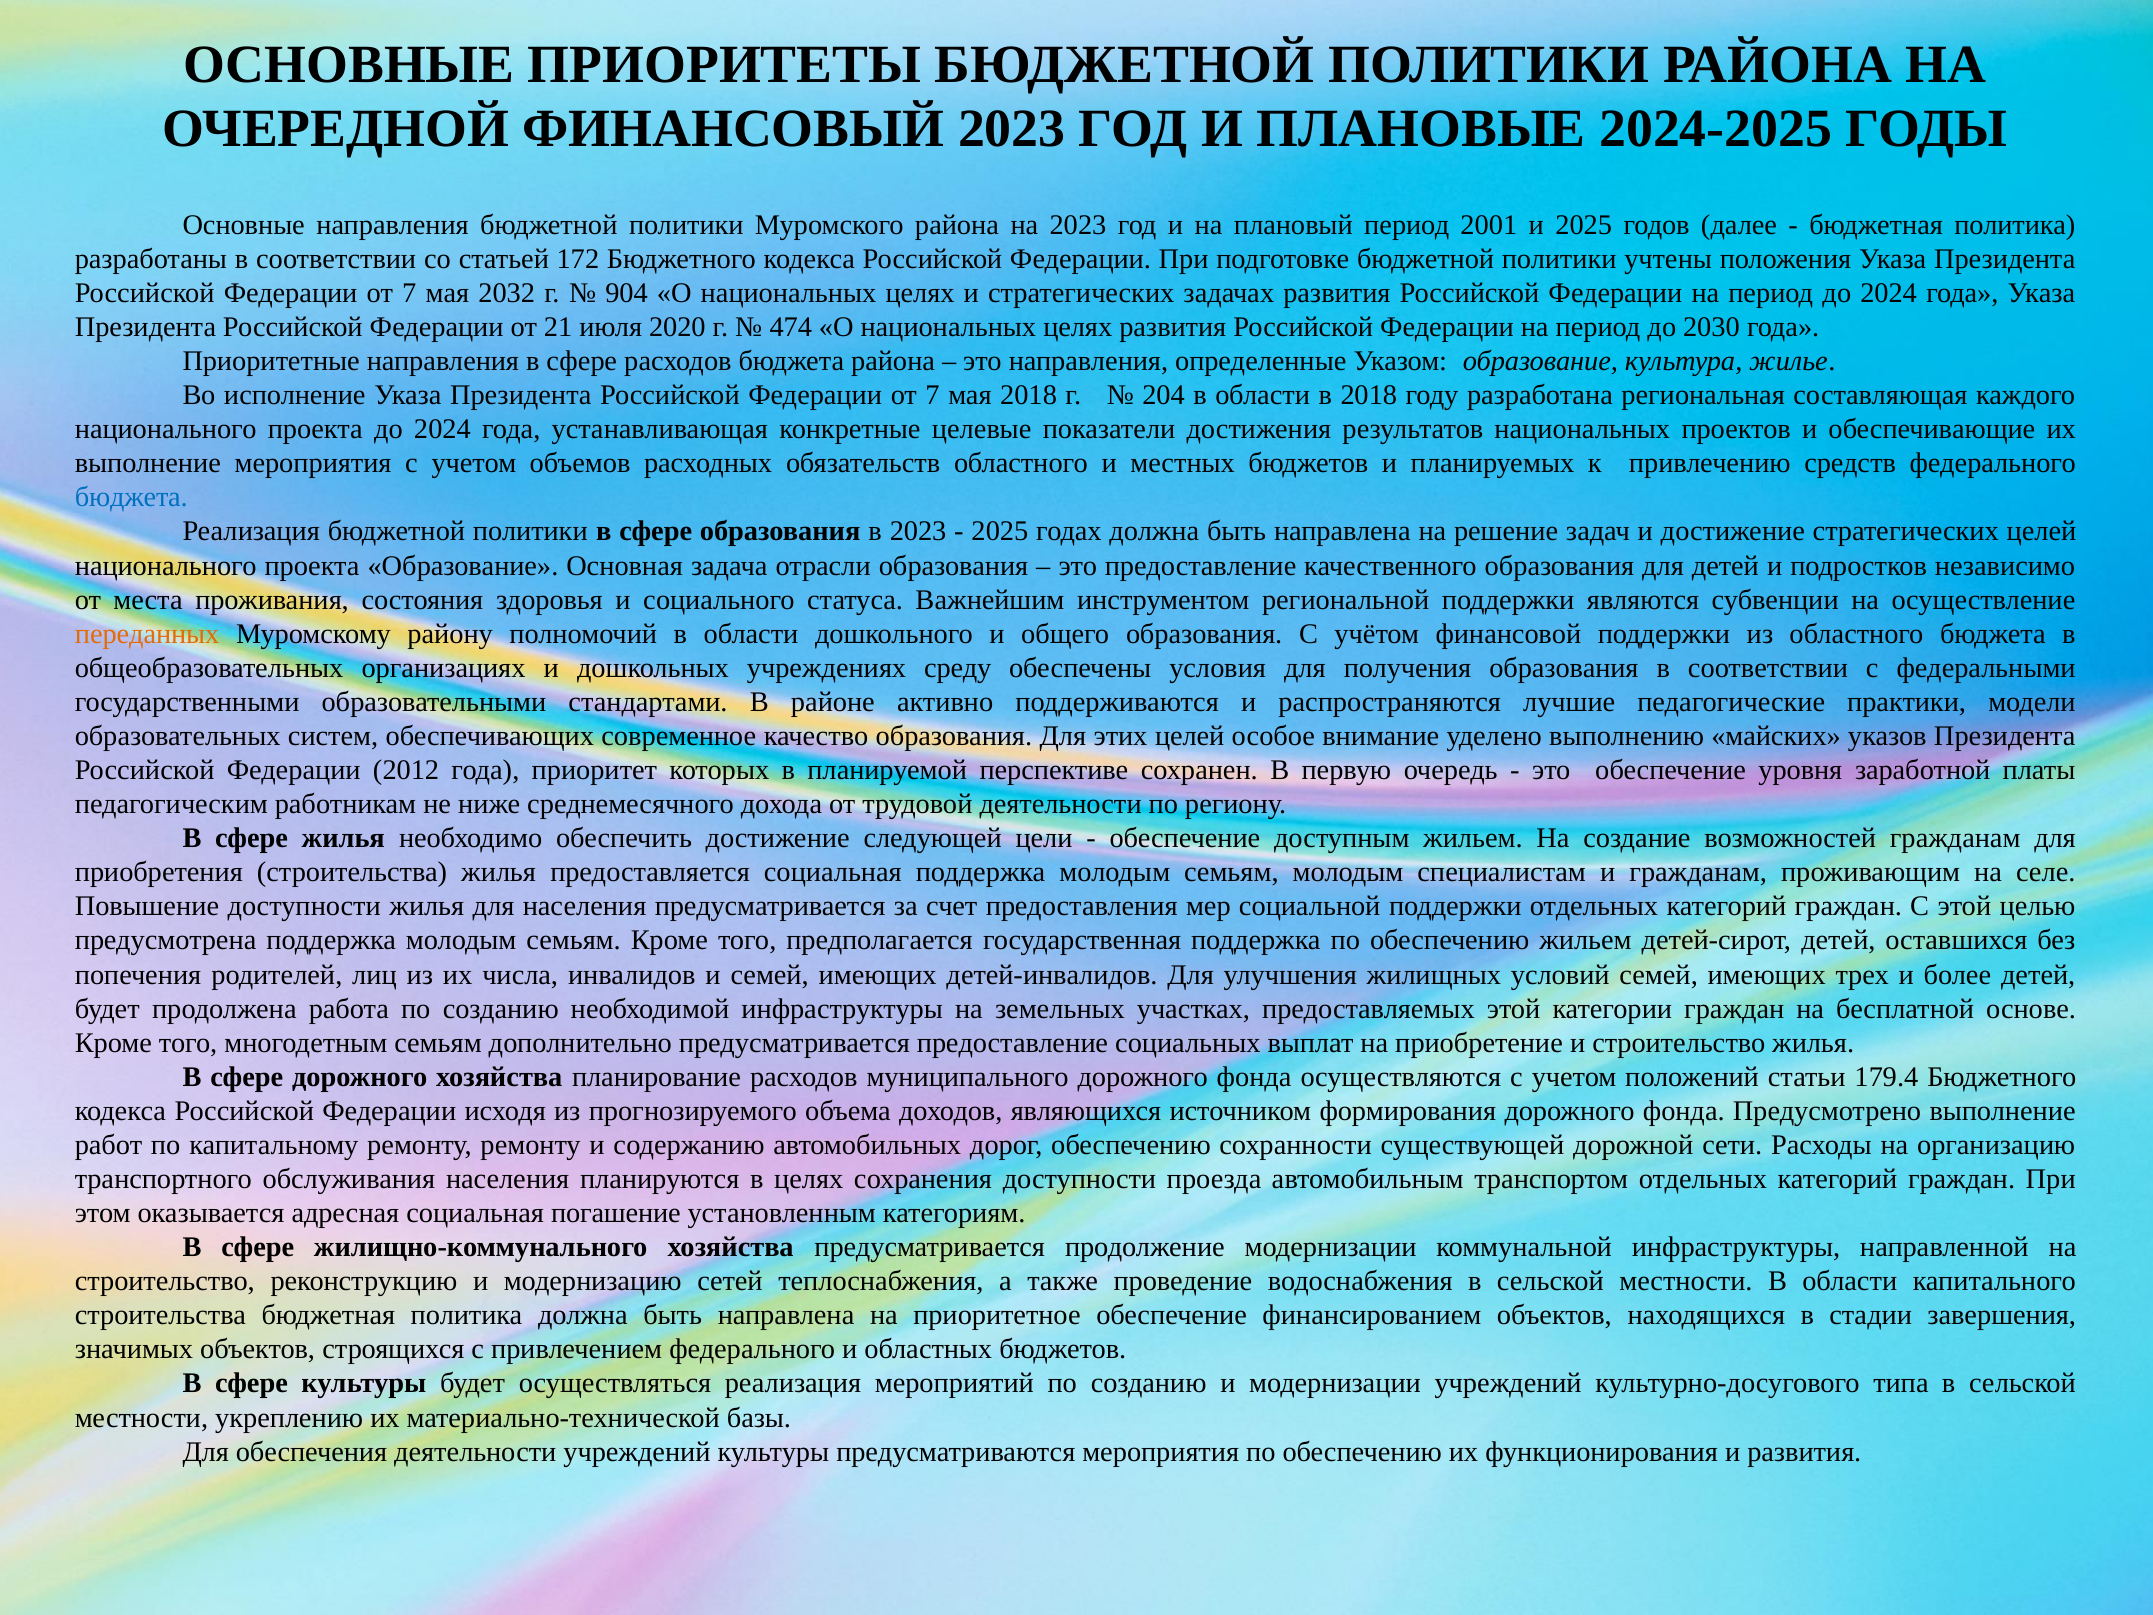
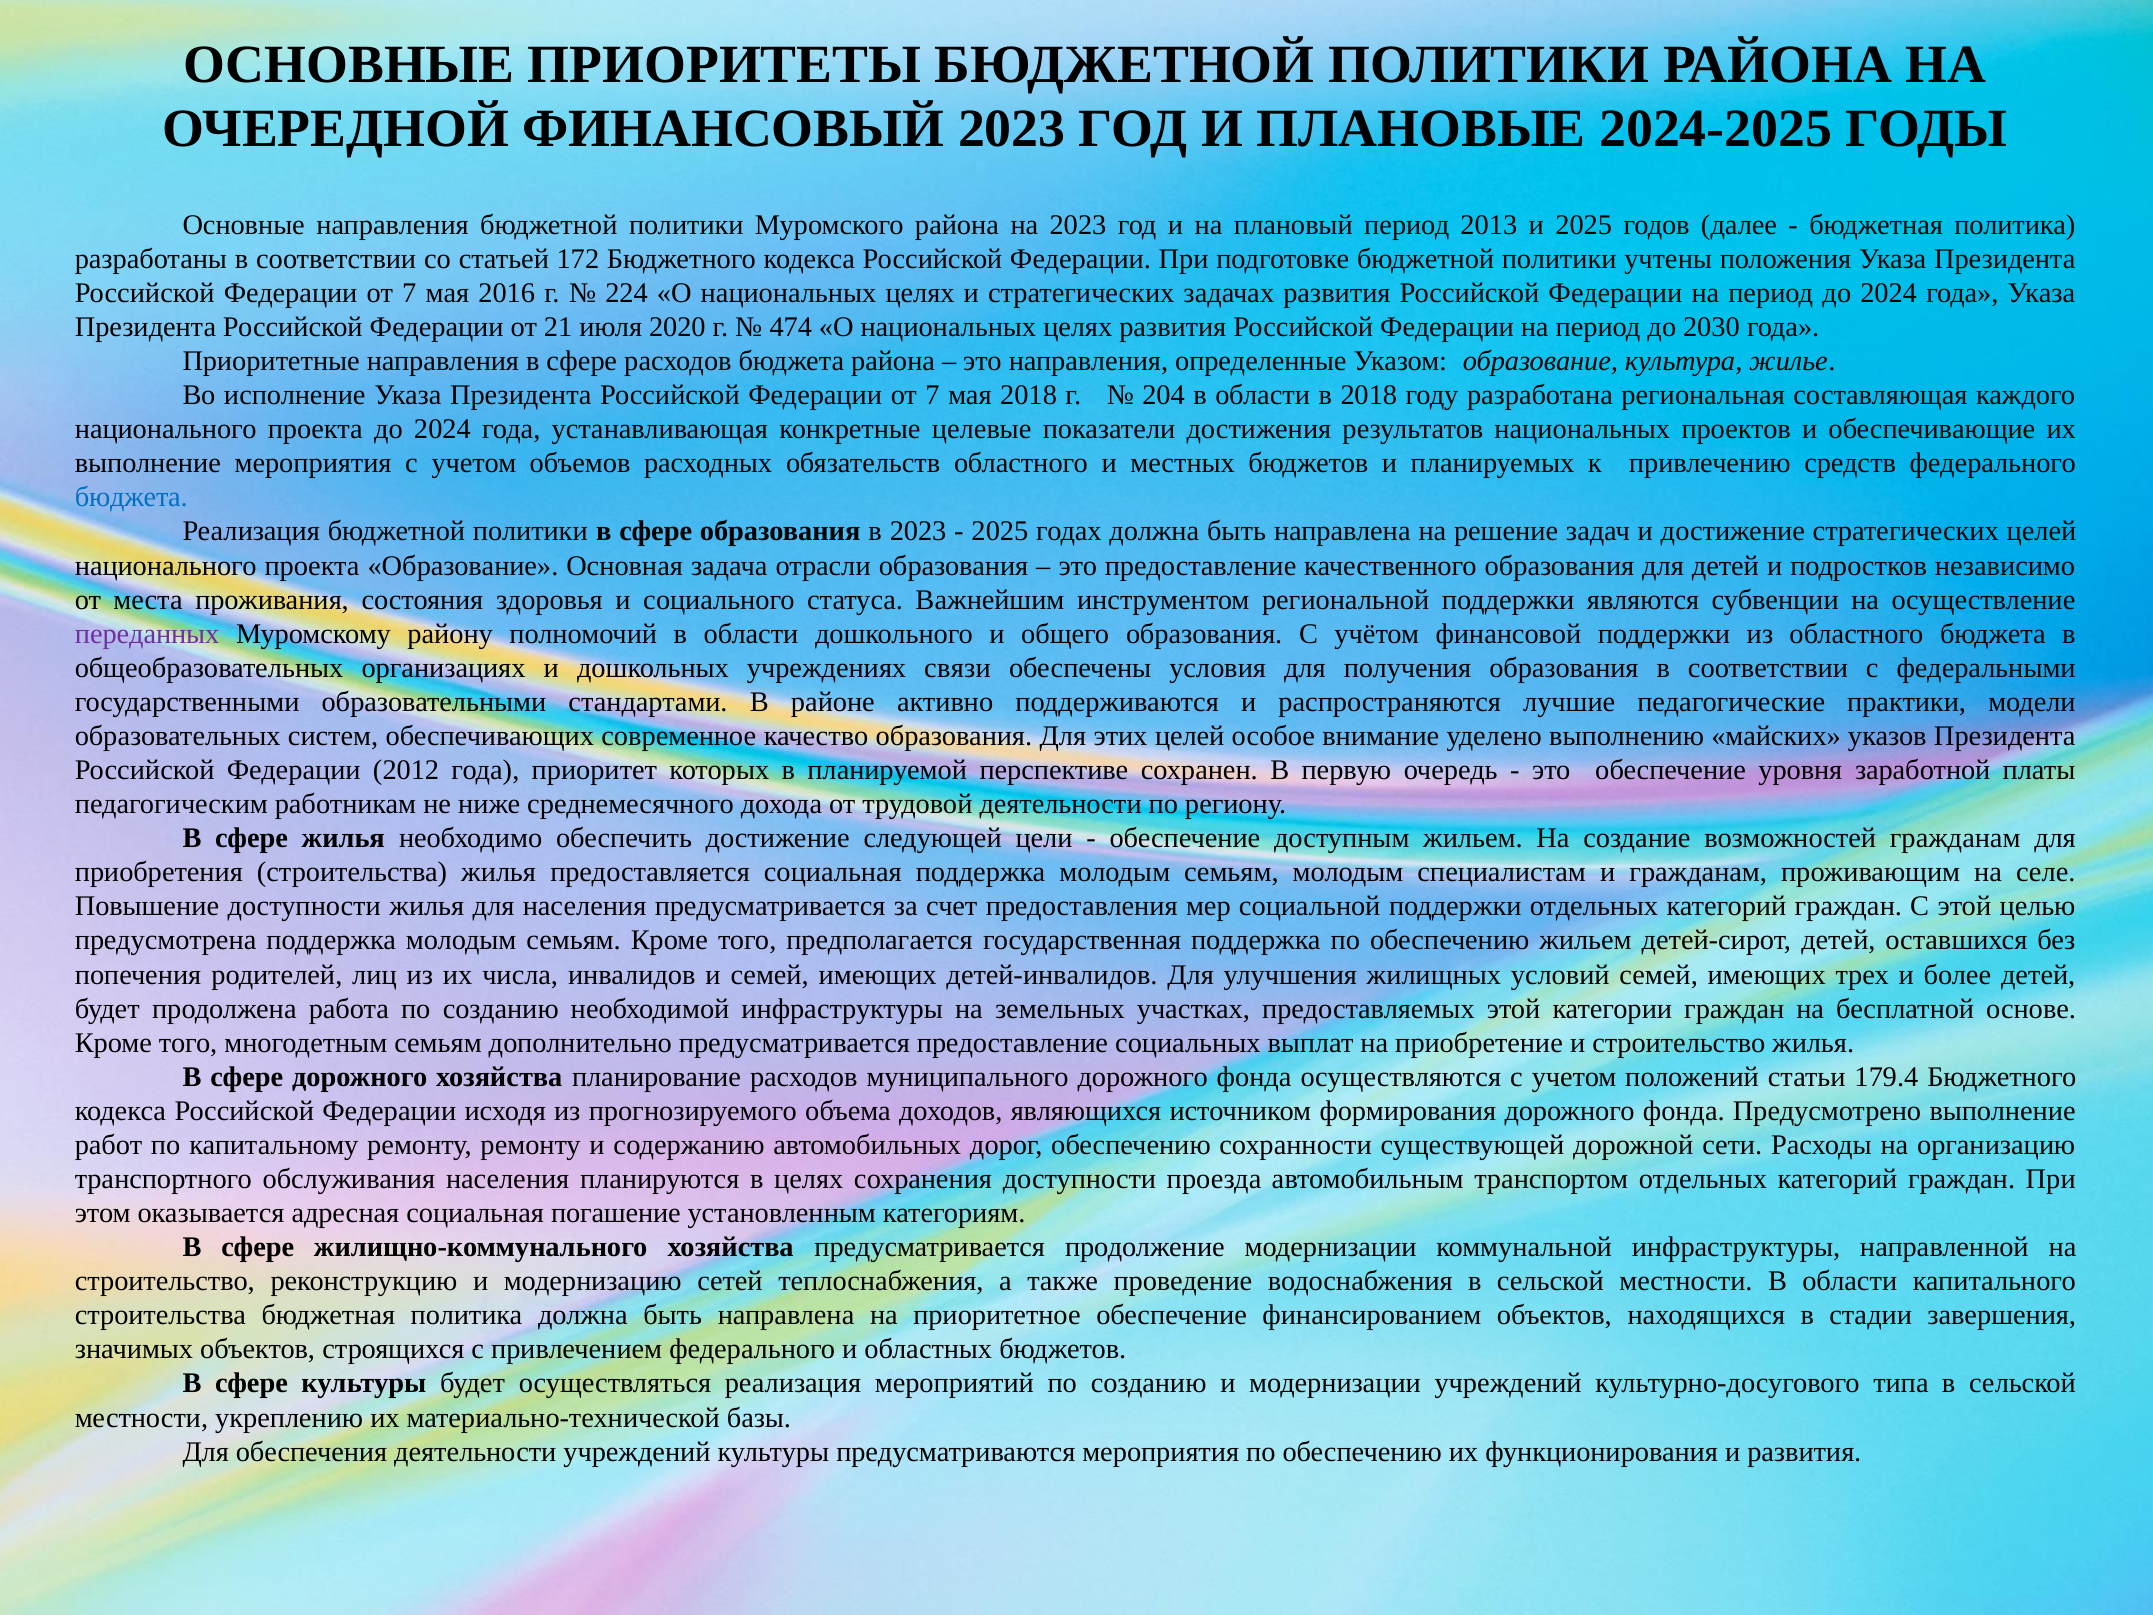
2001: 2001 -> 2013
2032: 2032 -> 2016
904: 904 -> 224
переданных colour: orange -> purple
среду: среду -> связи
